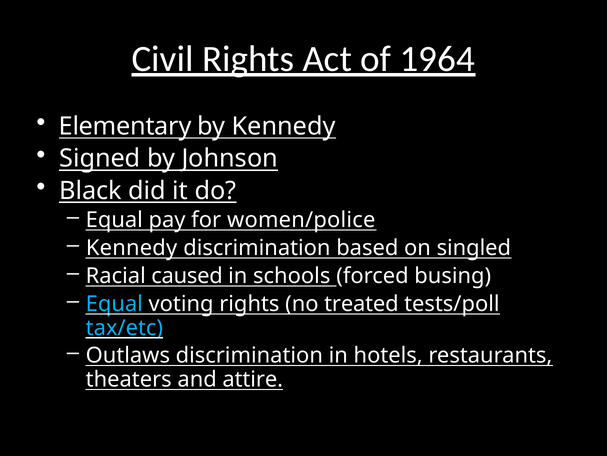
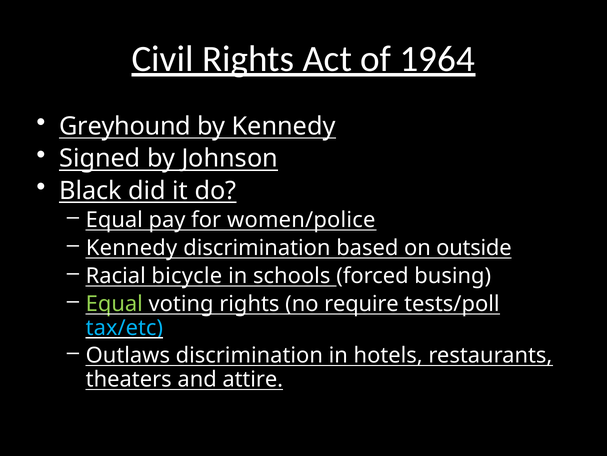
Elementary: Elementary -> Greyhound
singled: singled -> outside
caused: caused -> bicycle
Equal at (114, 304) colour: light blue -> light green
treated: treated -> require
